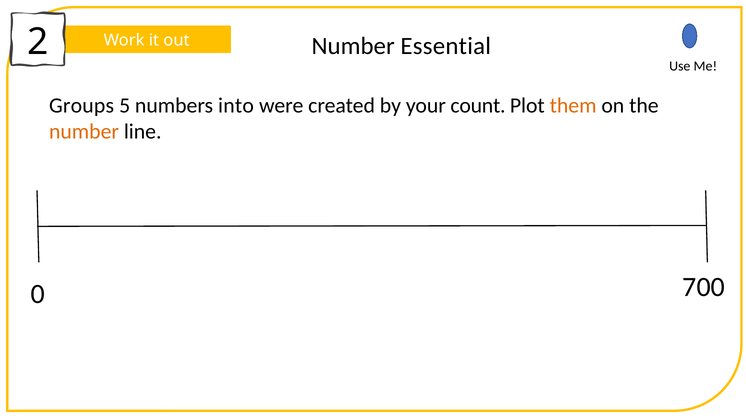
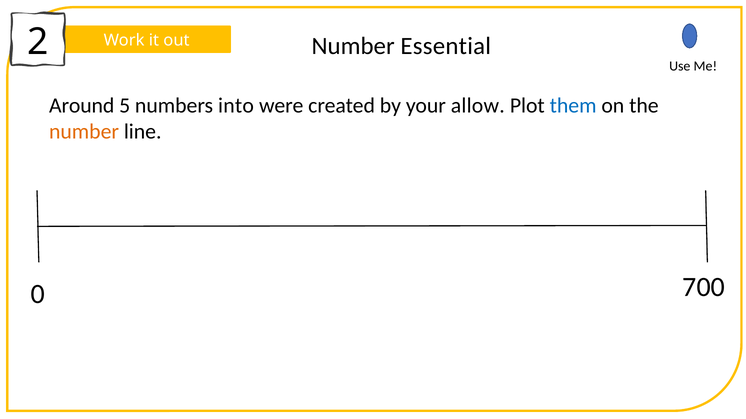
Groups: Groups -> Around
count: count -> allow
them colour: orange -> blue
